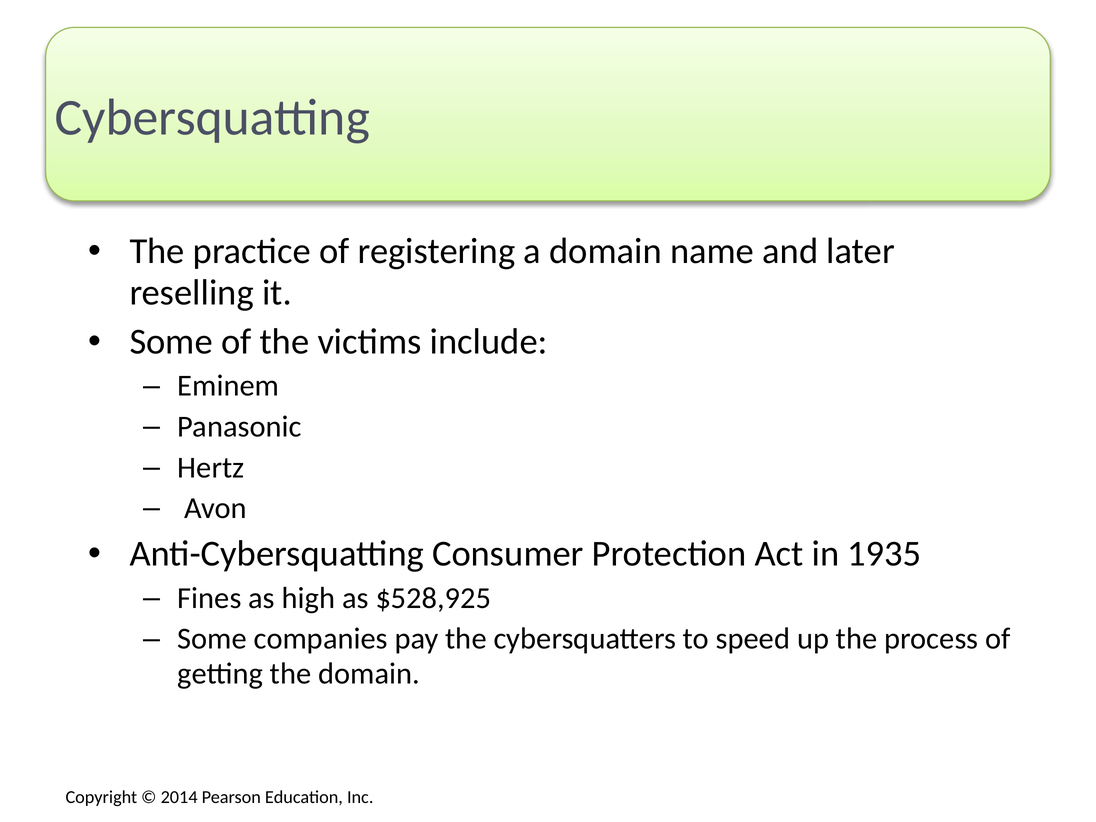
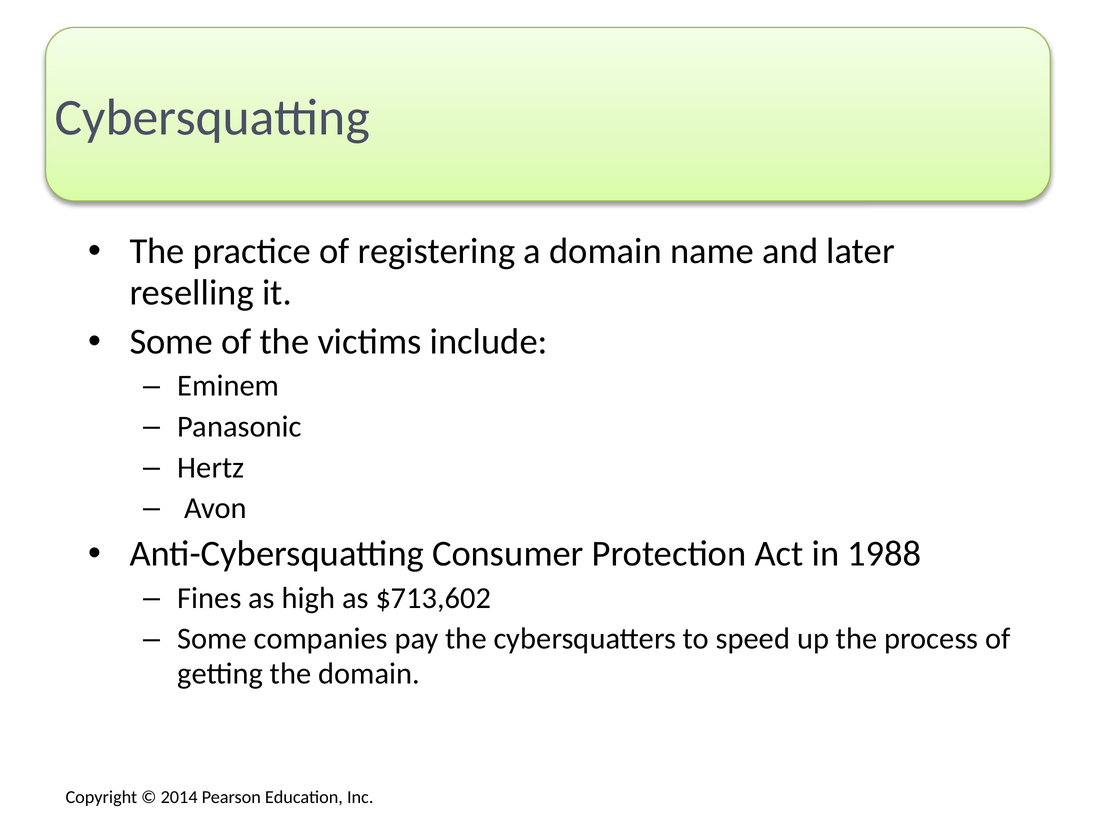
1935: 1935 -> 1988
$528,925: $528,925 -> $713,602
